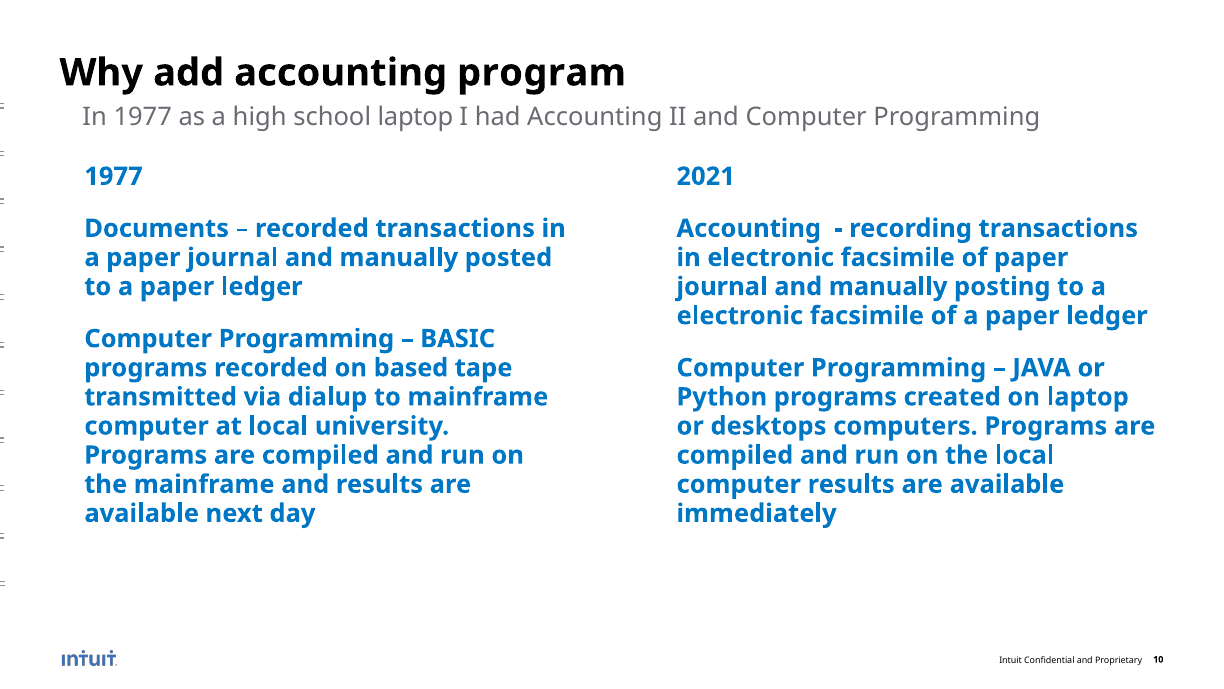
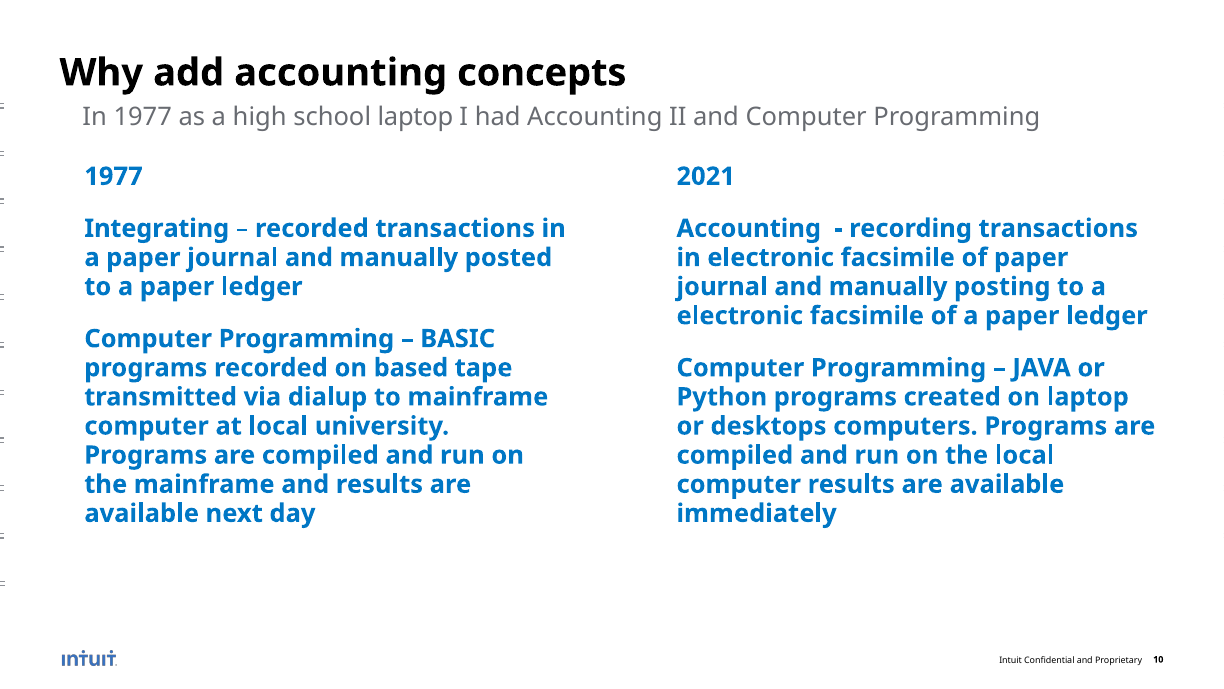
program: program -> concepts
Documents: Documents -> Integrating
